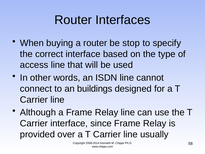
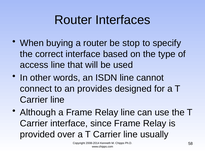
buildings: buildings -> provides
